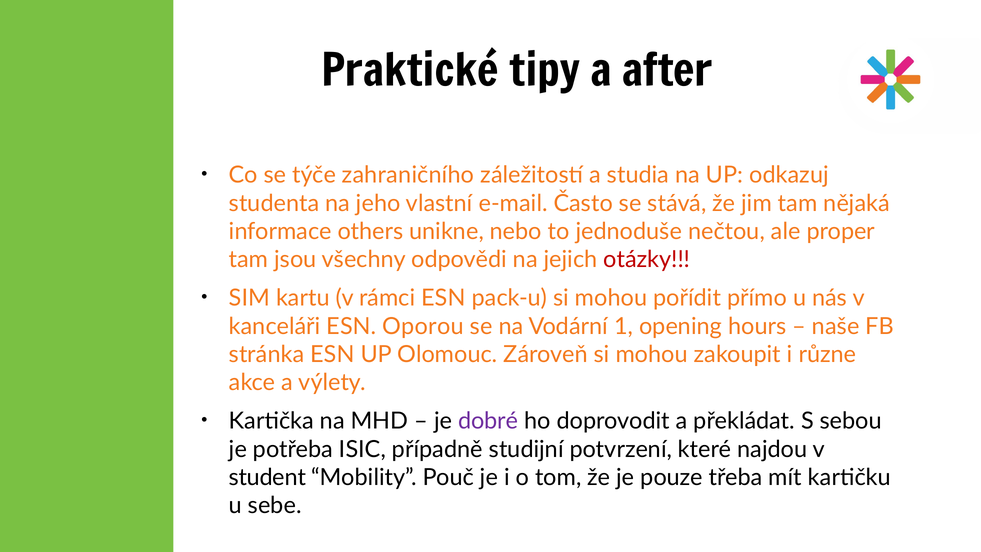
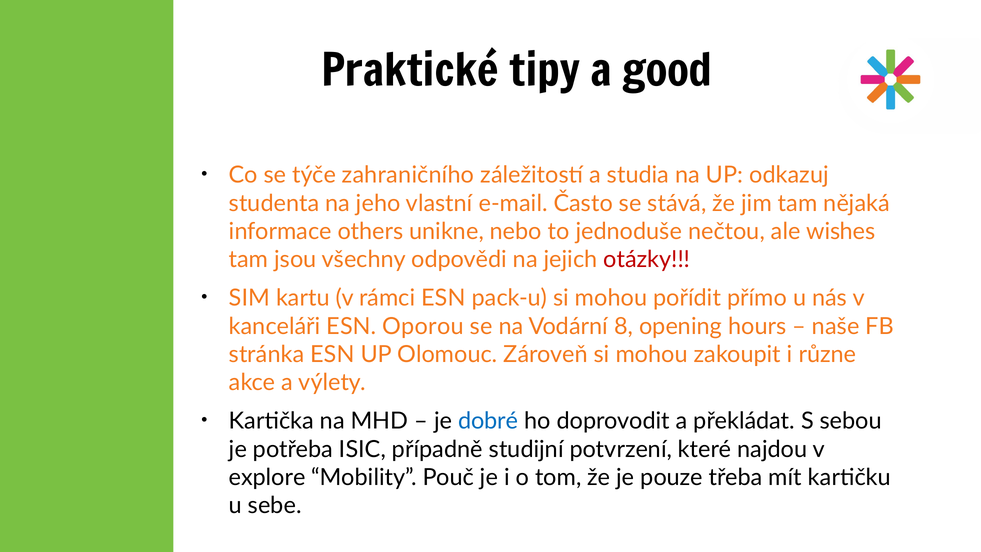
after: after -> good
proper: proper -> wishes
1: 1 -> 8
dobré colour: purple -> blue
student: student -> explore
